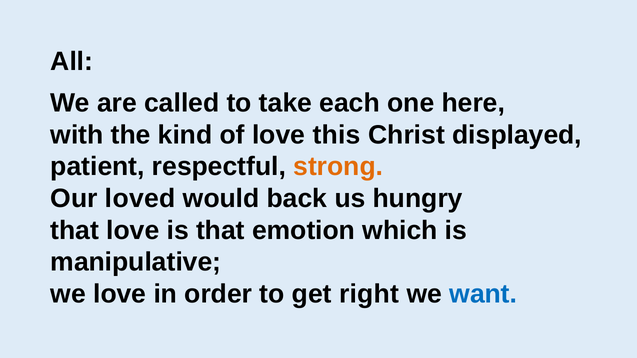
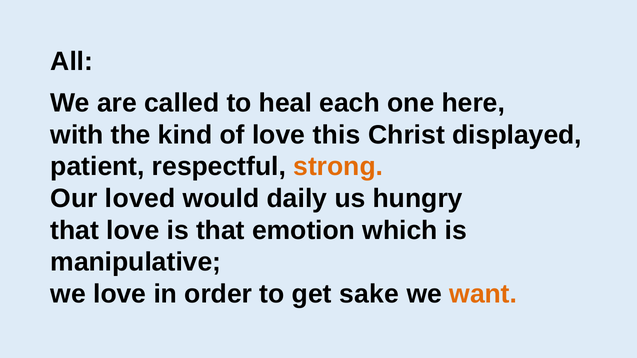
take: take -> heal
back: back -> daily
right: right -> sake
want colour: blue -> orange
